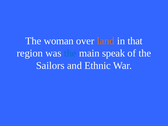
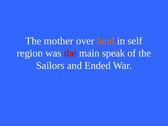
woman: woman -> mother
that: that -> self
the at (70, 53) colour: blue -> red
Ethnic: Ethnic -> Ended
